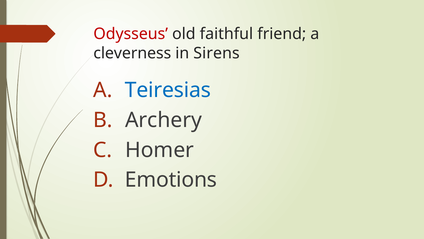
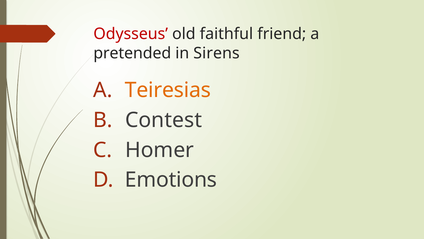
cleverness: cleverness -> pretended
Teiresias colour: blue -> orange
Archery: Archery -> Contest
